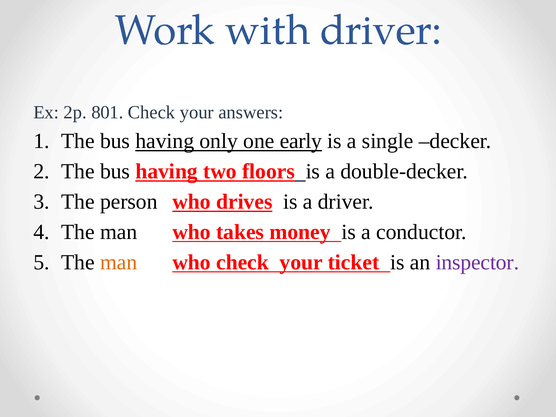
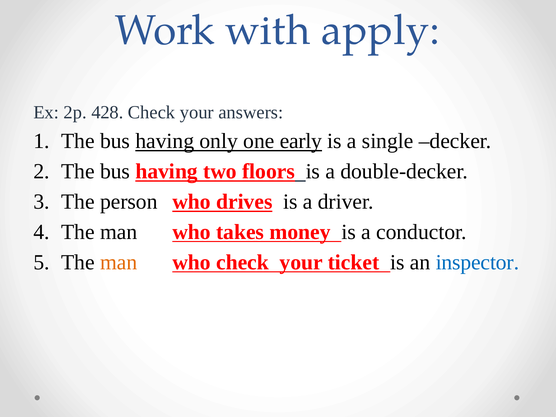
with driver: driver -> apply
801: 801 -> 428
inspector colour: purple -> blue
